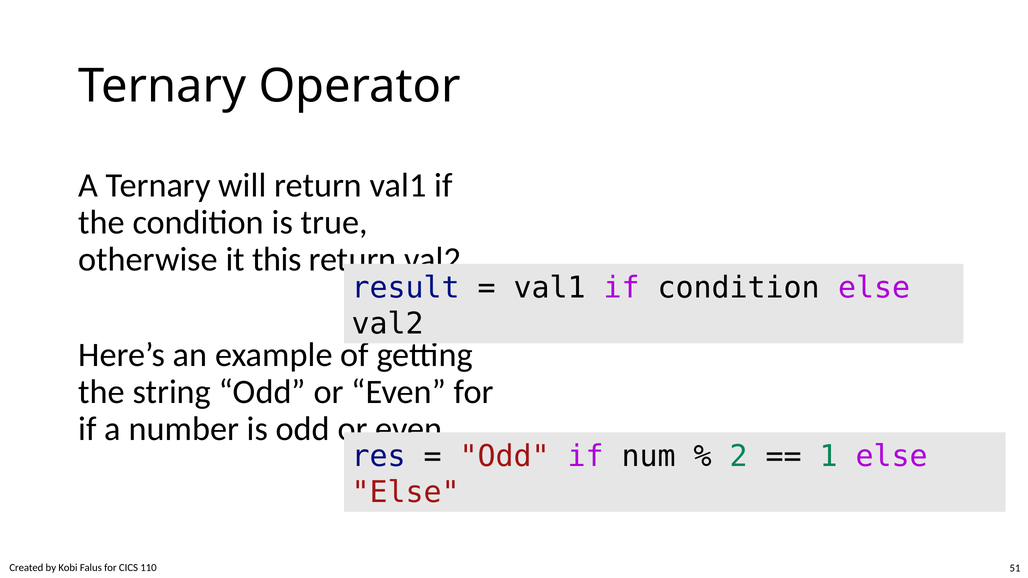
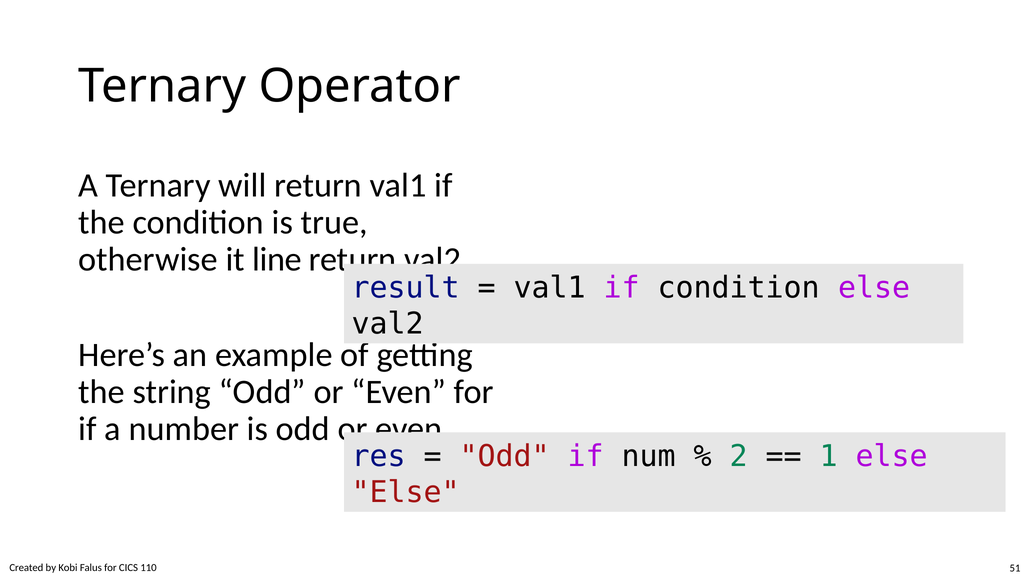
this: this -> line
